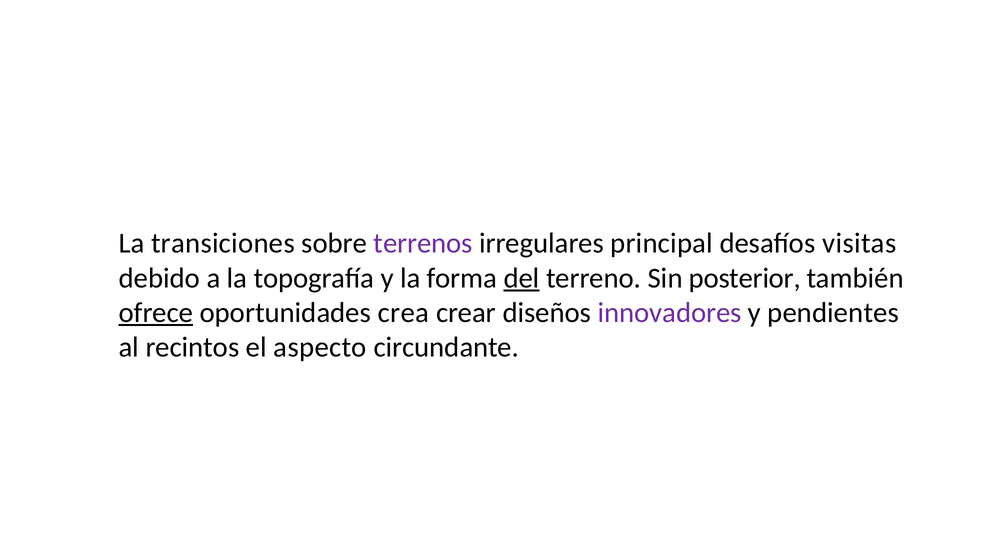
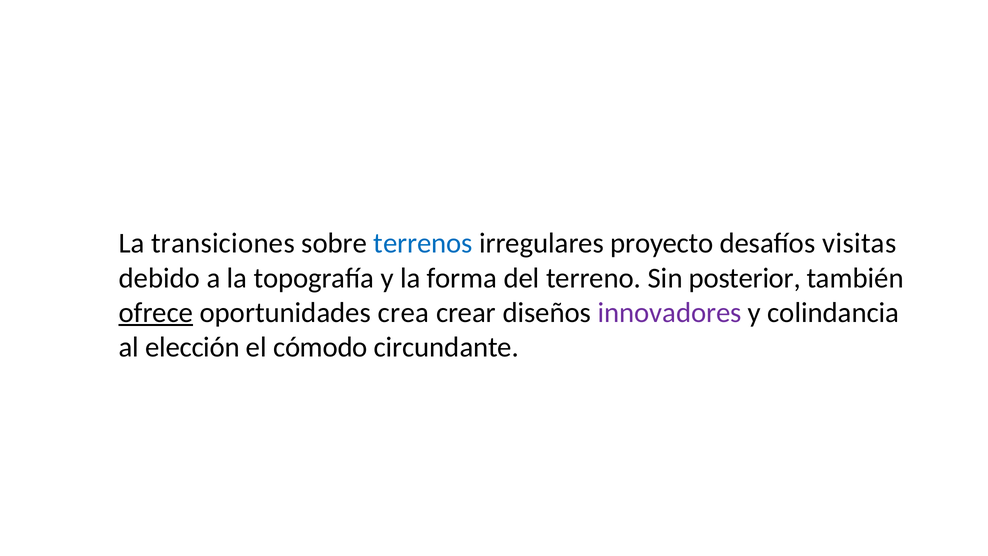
terrenos colour: purple -> blue
principal: principal -> proyecto
del underline: present -> none
pendientes: pendientes -> colindancia
recintos: recintos -> elección
aspecto: aspecto -> cómodo
